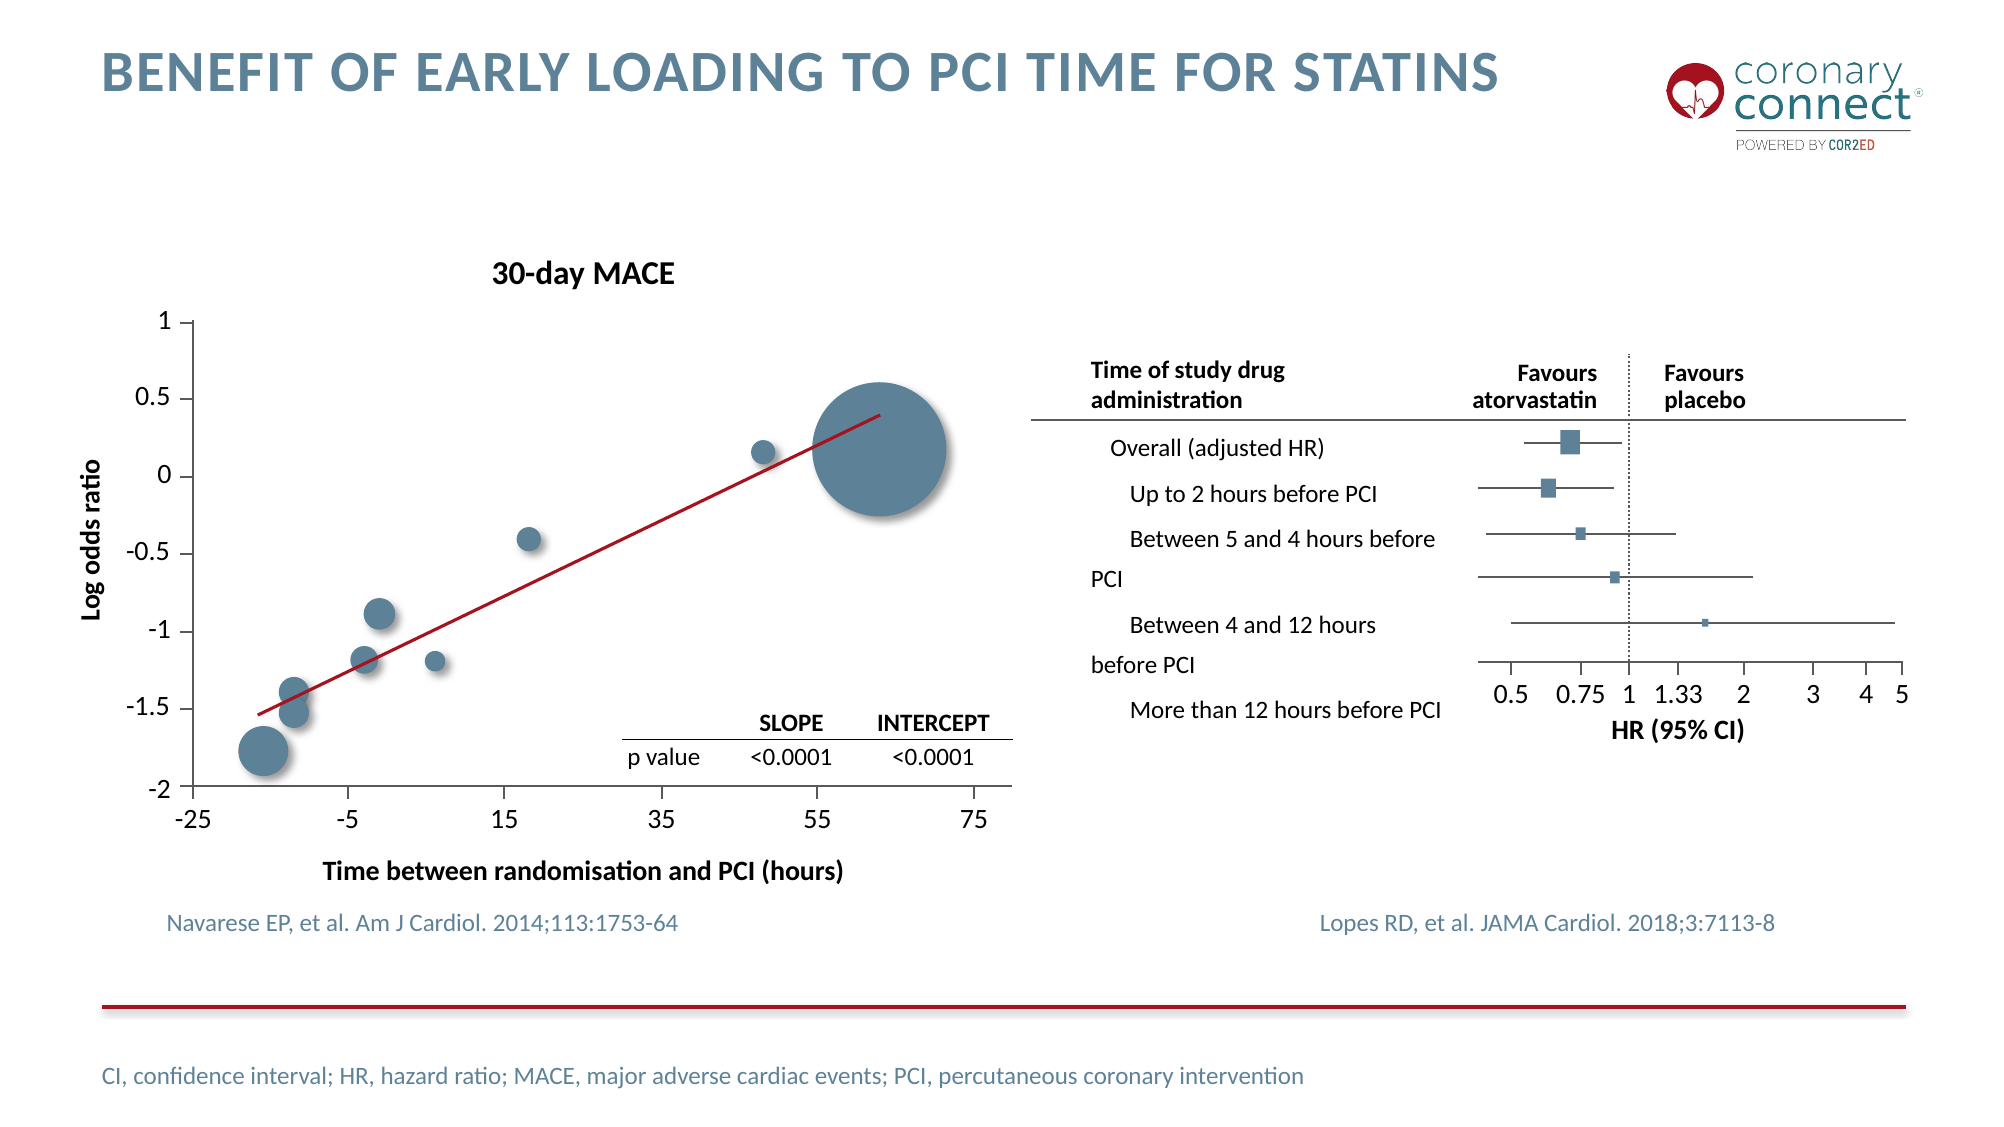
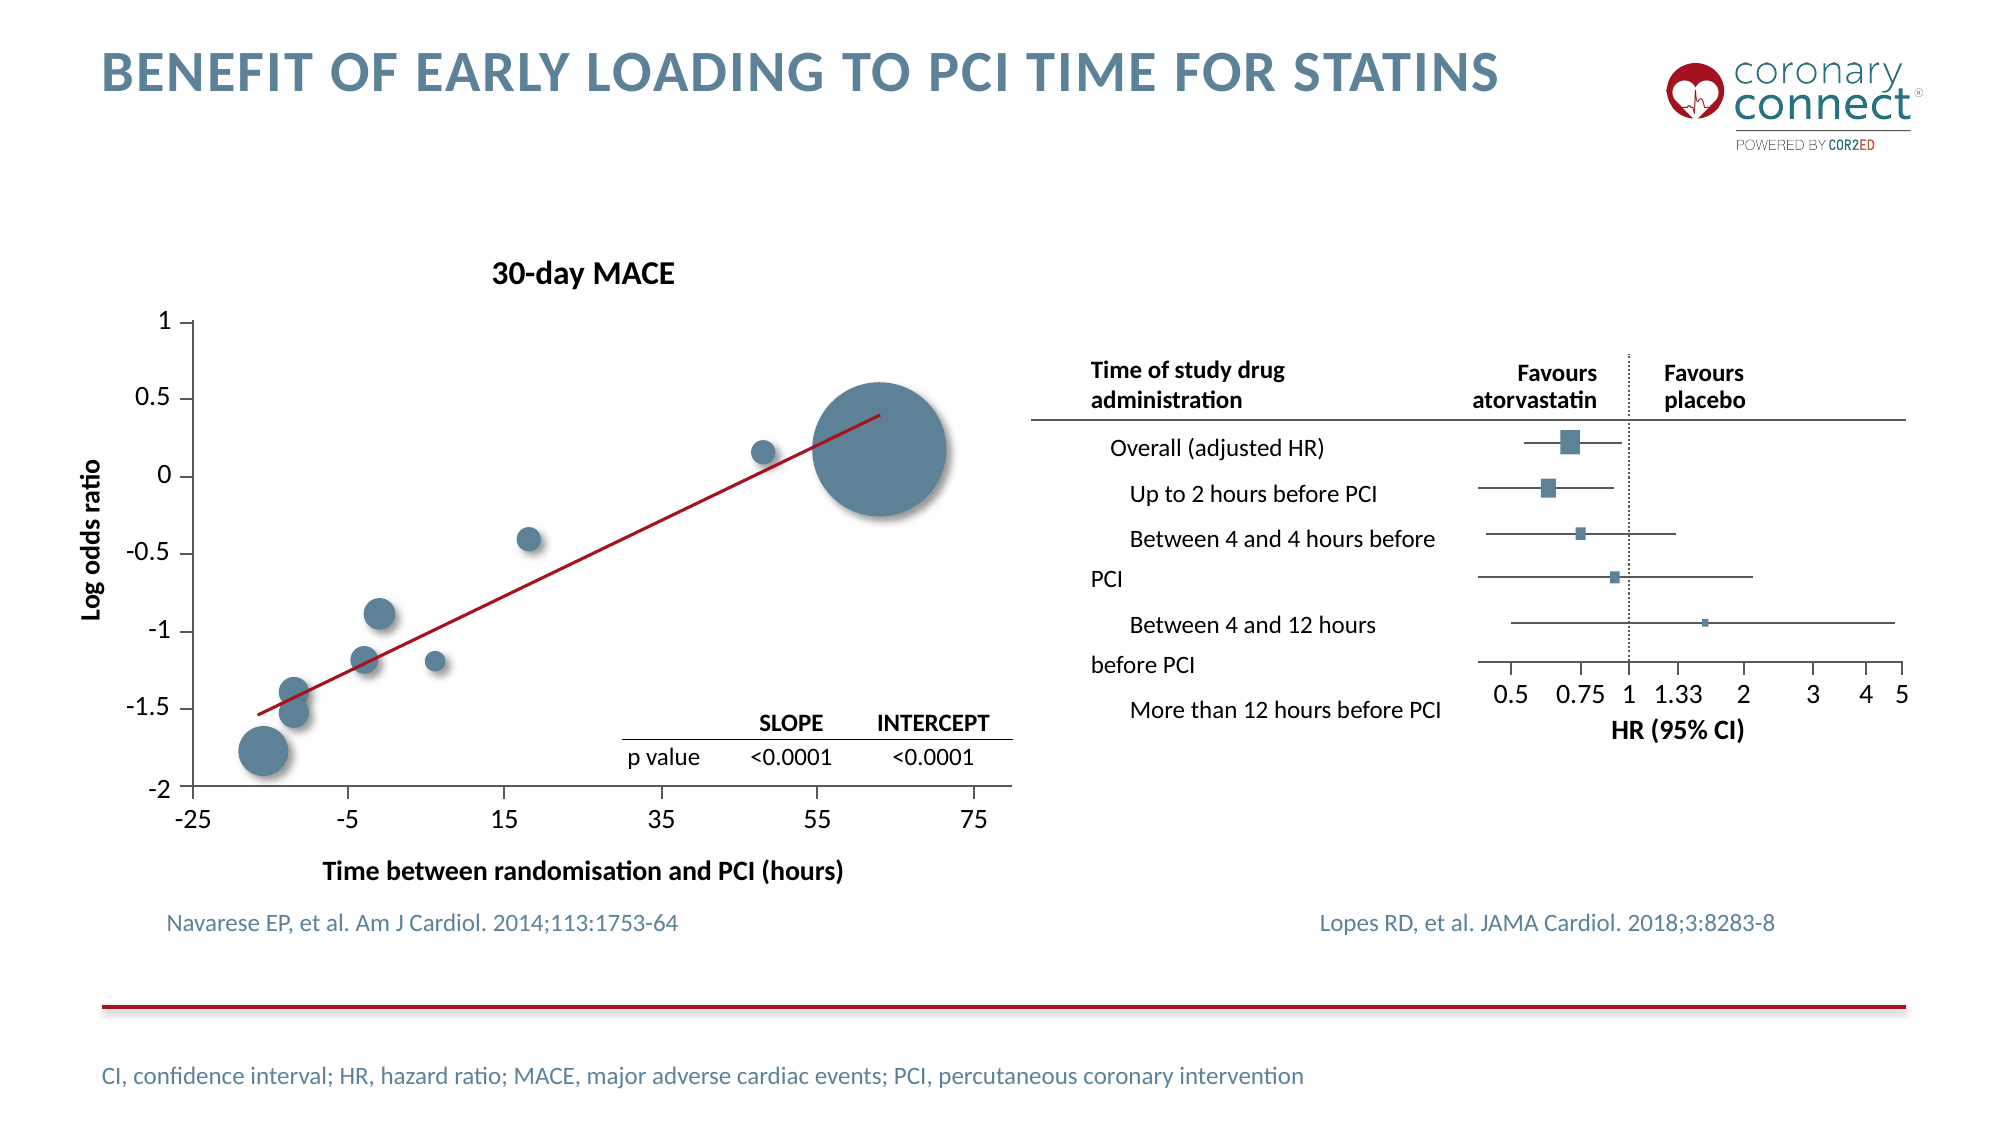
5 at (1232, 540): 5 -> 4
2018;3:7113-8: 2018;3:7113-8 -> 2018;3:8283-8
